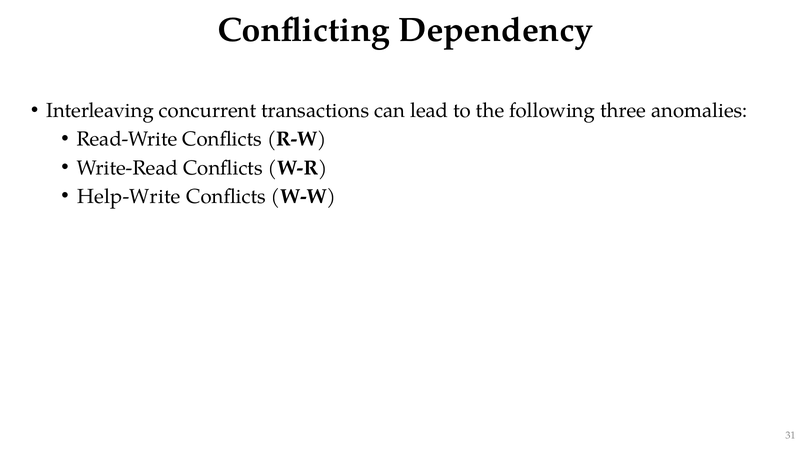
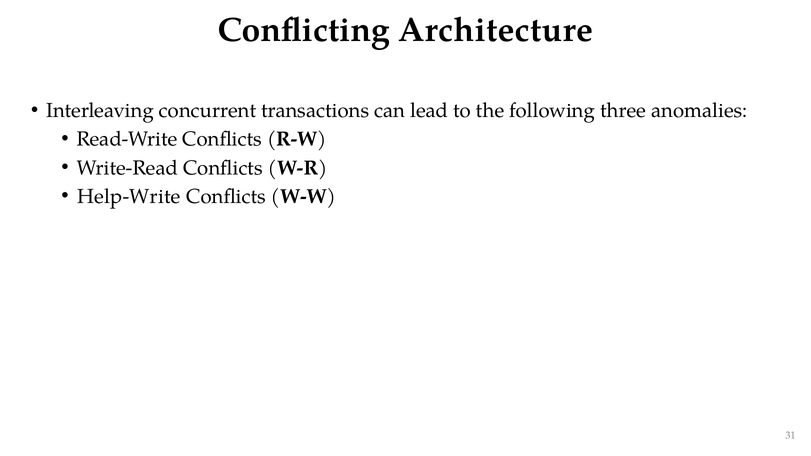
Dependency: Dependency -> Architecture
